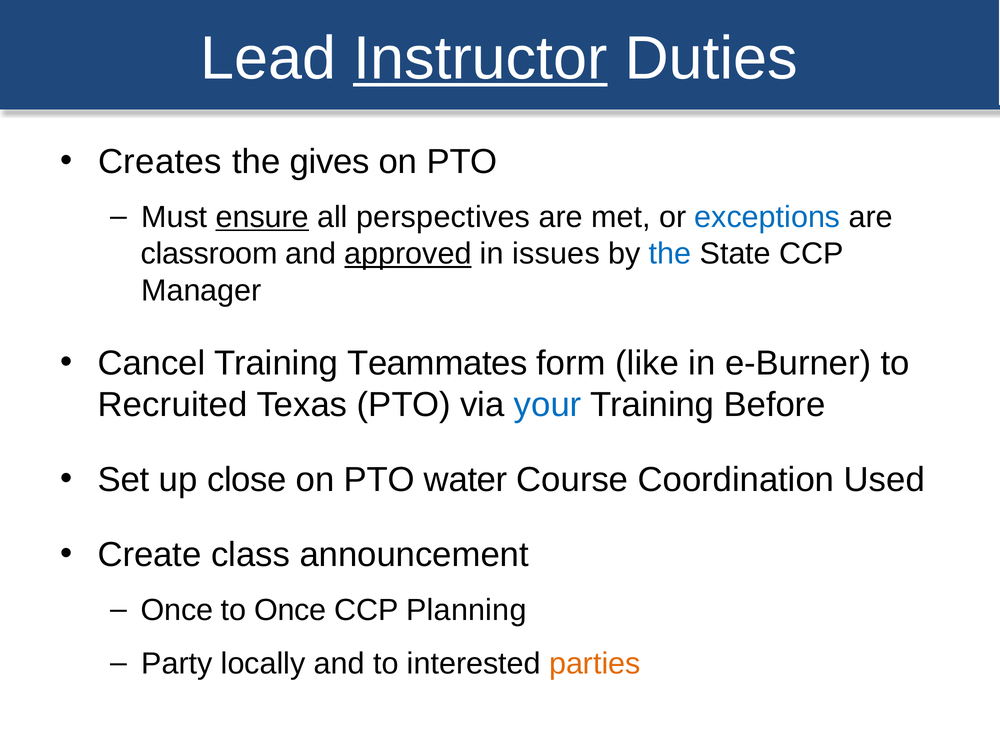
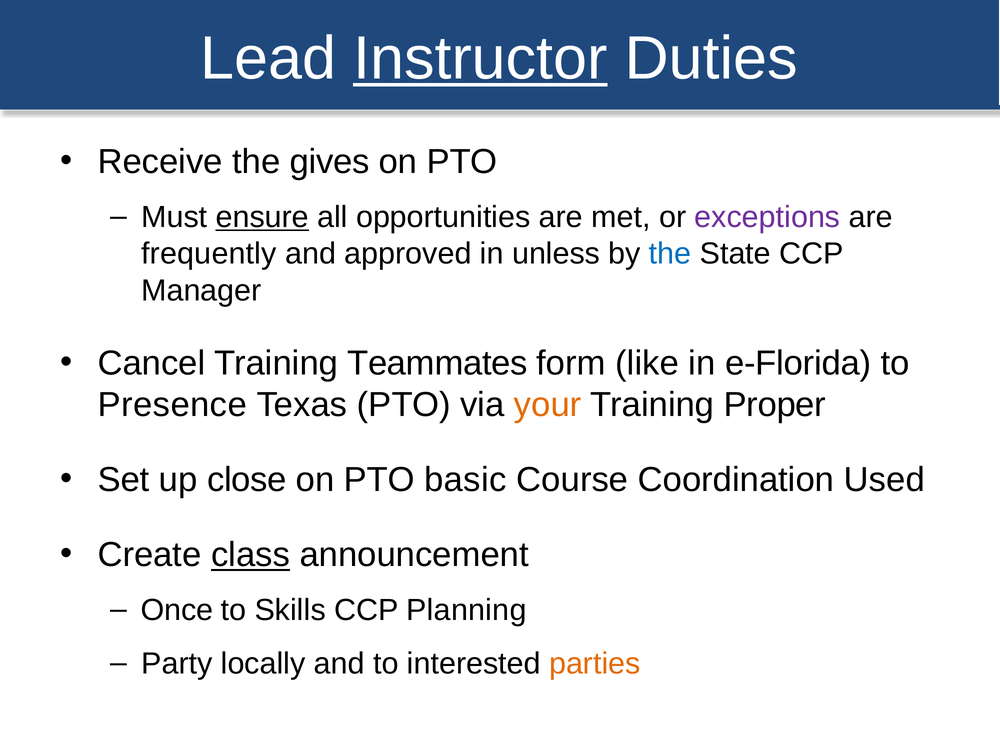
Creates: Creates -> Receive
perspectives: perspectives -> opportunities
exceptions colour: blue -> purple
classroom: classroom -> frequently
approved underline: present -> none
issues: issues -> unless
e-Burner: e-Burner -> e-Florida
Recruited: Recruited -> Presence
your colour: blue -> orange
Before: Before -> Proper
water: water -> basic
class underline: none -> present
to Once: Once -> Skills
